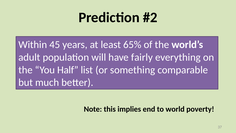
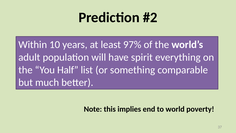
45: 45 -> 10
65%: 65% -> 97%
fairly: fairly -> spirit
